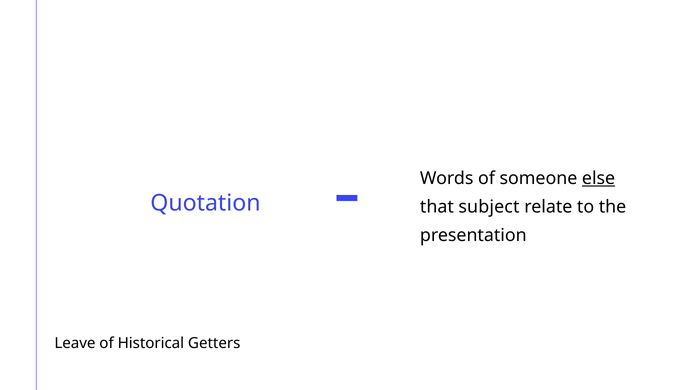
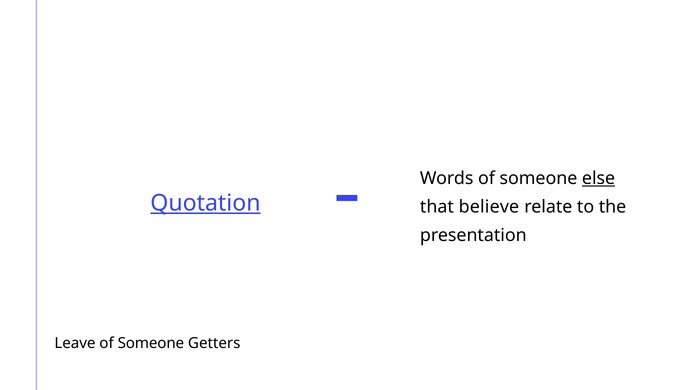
Quotation underline: none -> present
subject: subject -> believe
Historical at (151, 344): Historical -> Someone
